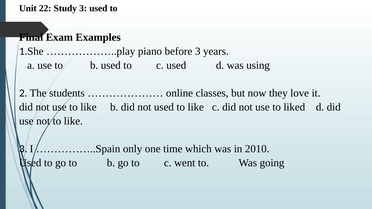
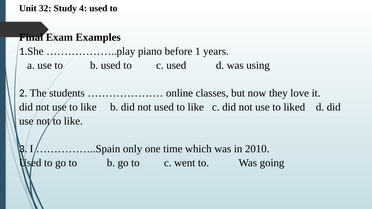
22: 22 -> 32
Study 3: 3 -> 4
before 3: 3 -> 1
